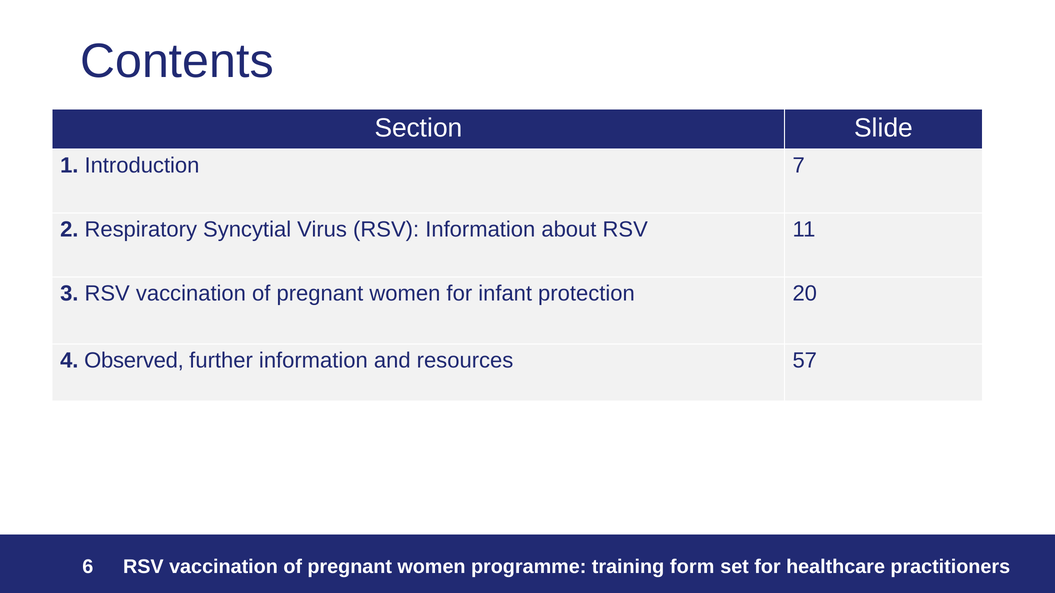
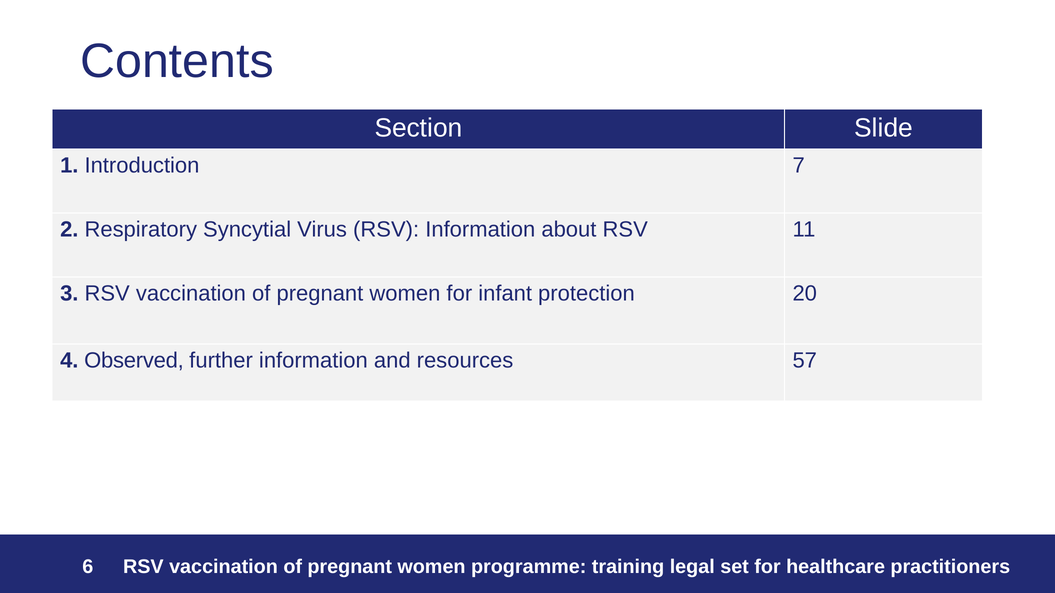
form: form -> legal
